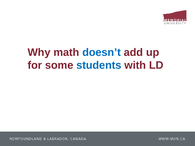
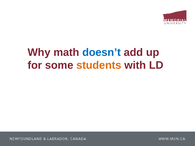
students colour: blue -> orange
